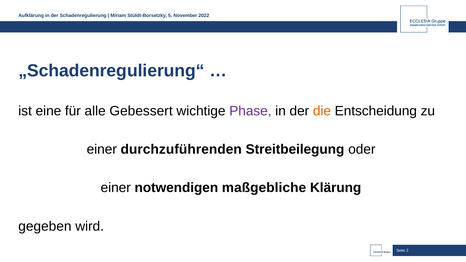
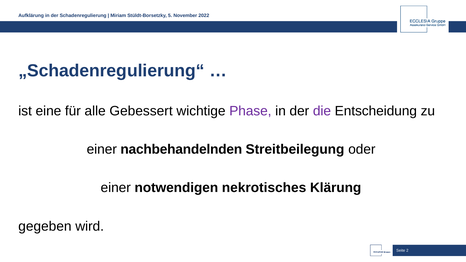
die colour: orange -> purple
durchzuführenden: durchzuführenden -> nachbehandelnden
maßgebliche: maßgebliche -> nekrotisches
